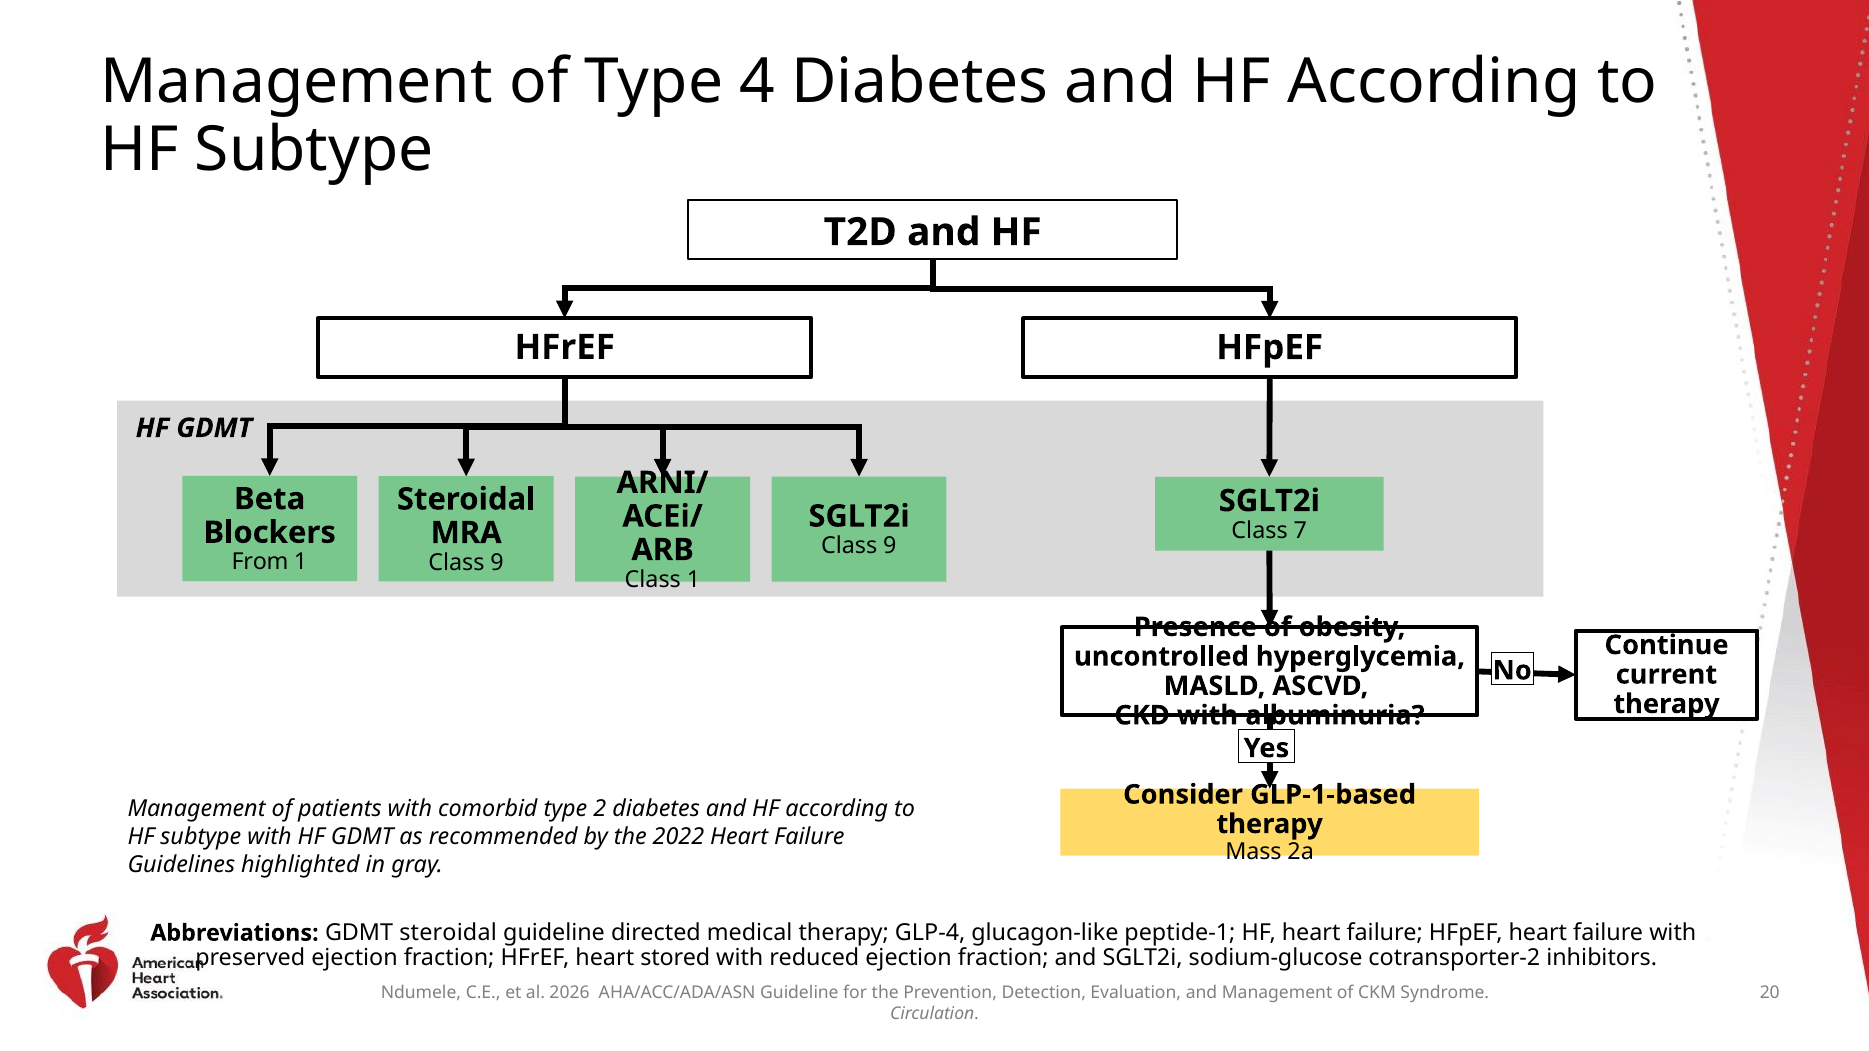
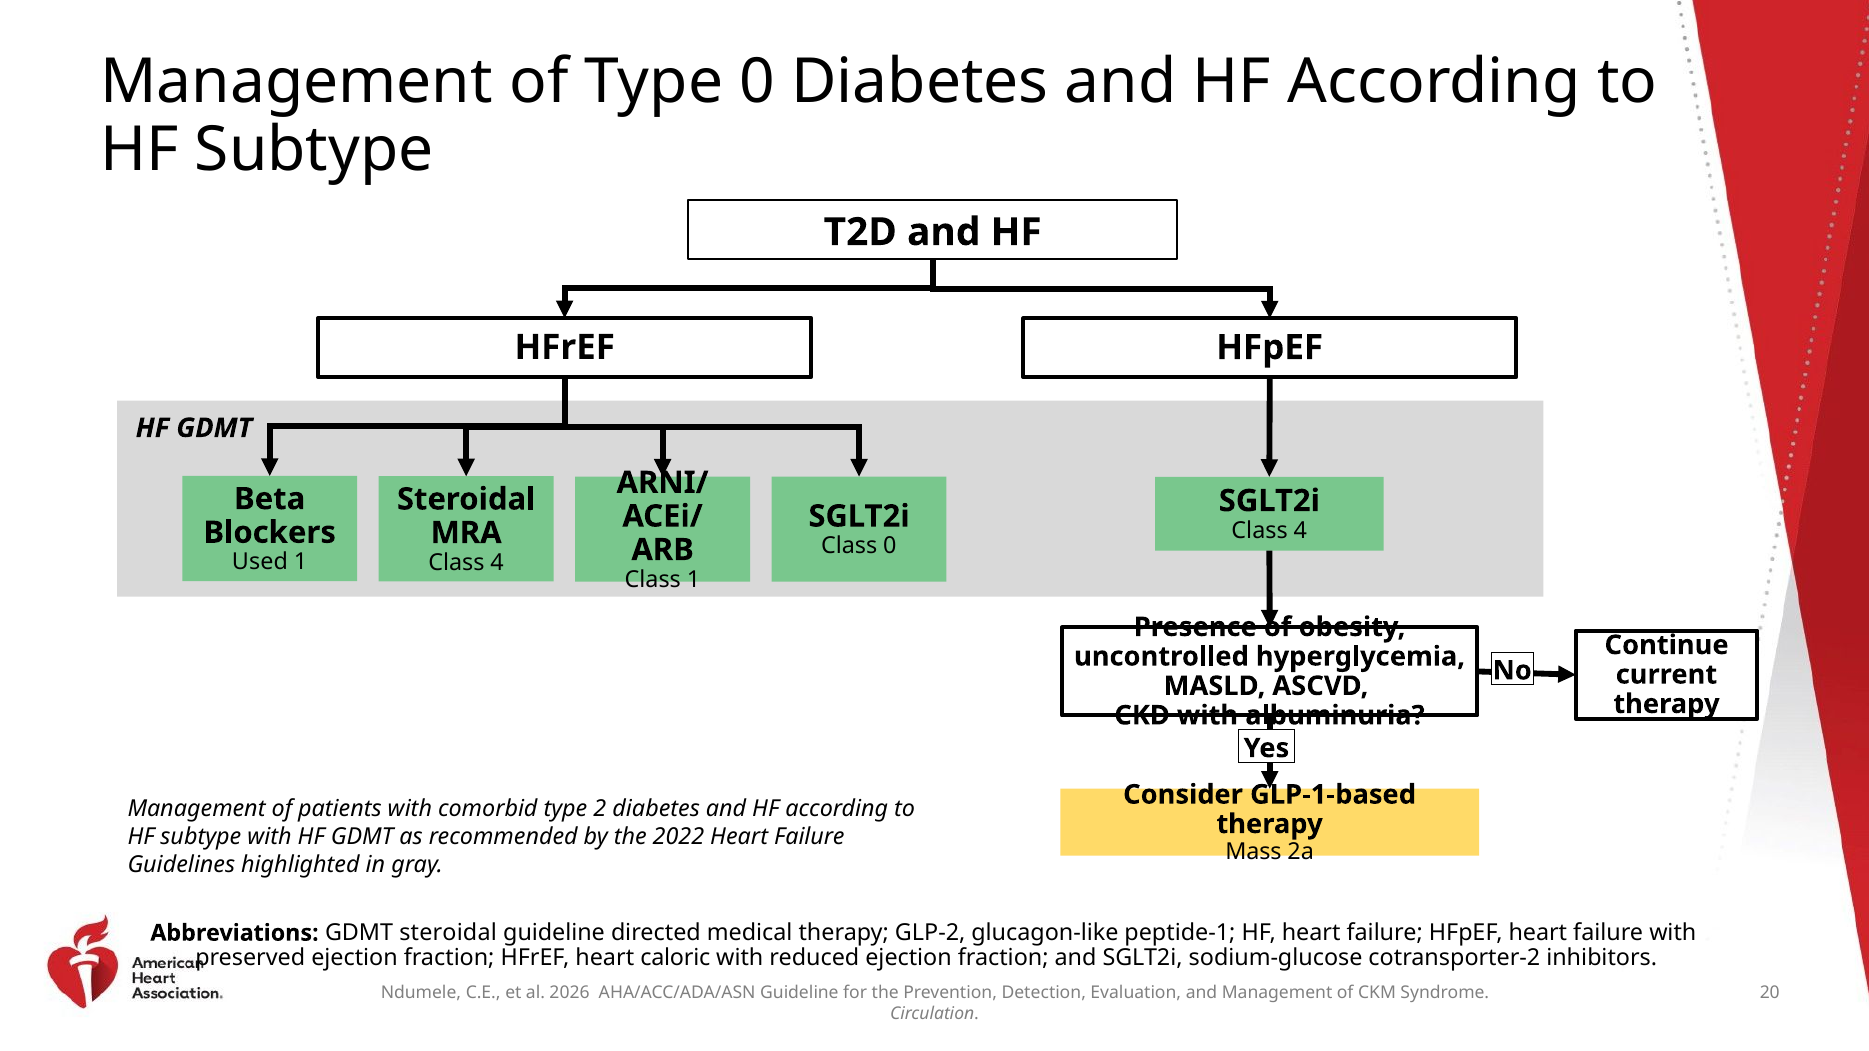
Type 4: 4 -> 0
7 at (1300, 531): 7 -> 4
9 at (890, 546): 9 -> 0
From: From -> Used
9 at (497, 562): 9 -> 4
GLP-4: GLP-4 -> GLP-2
stored: stored -> caloric
